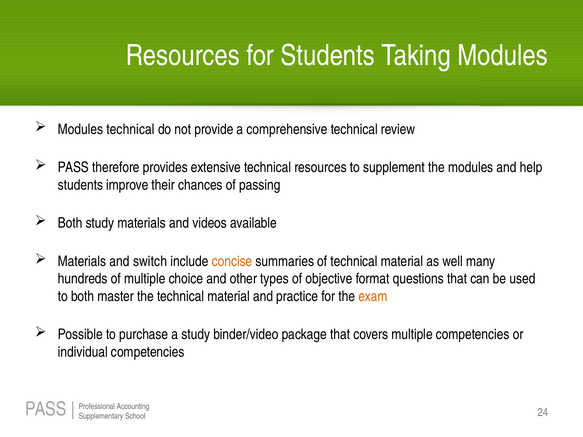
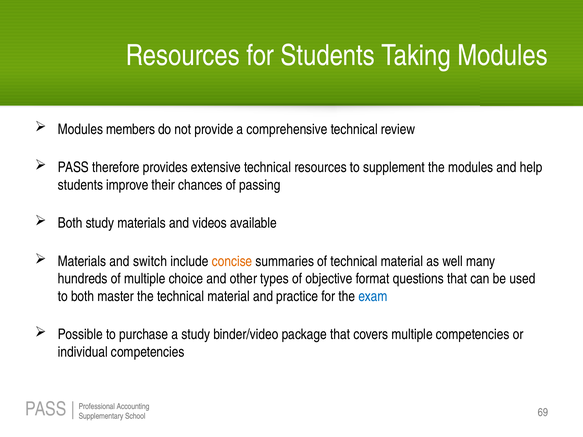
Modules technical: technical -> members
exam colour: orange -> blue
24: 24 -> 69
